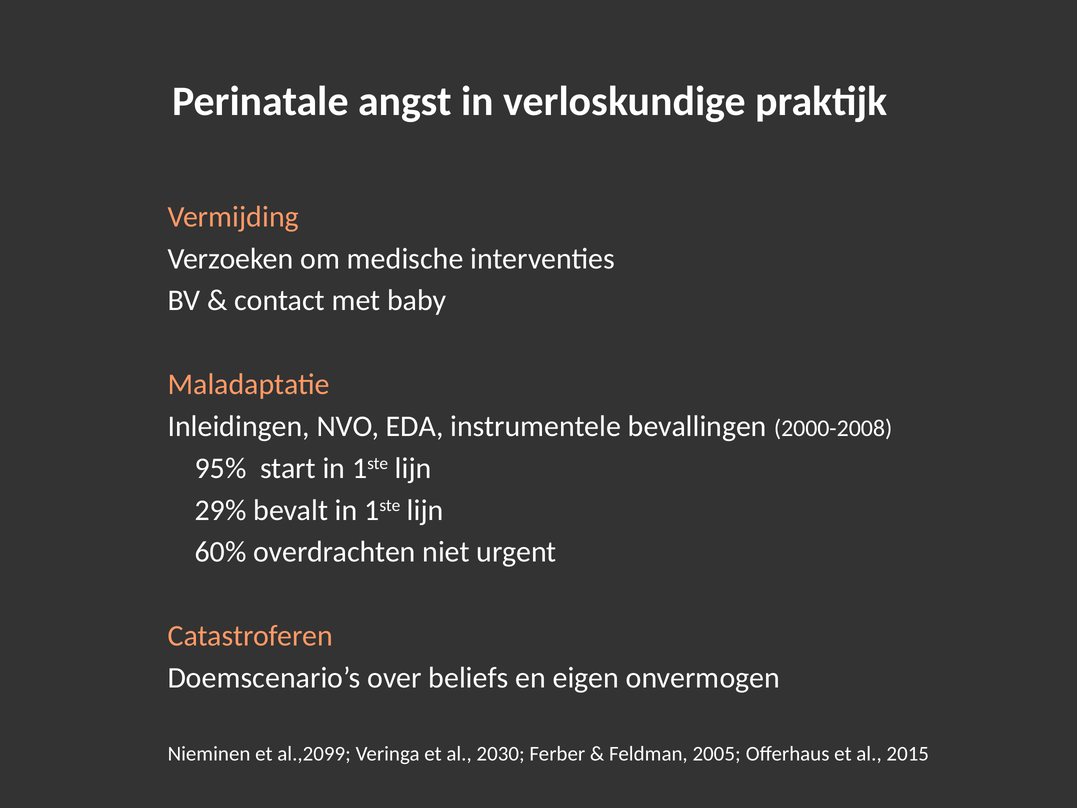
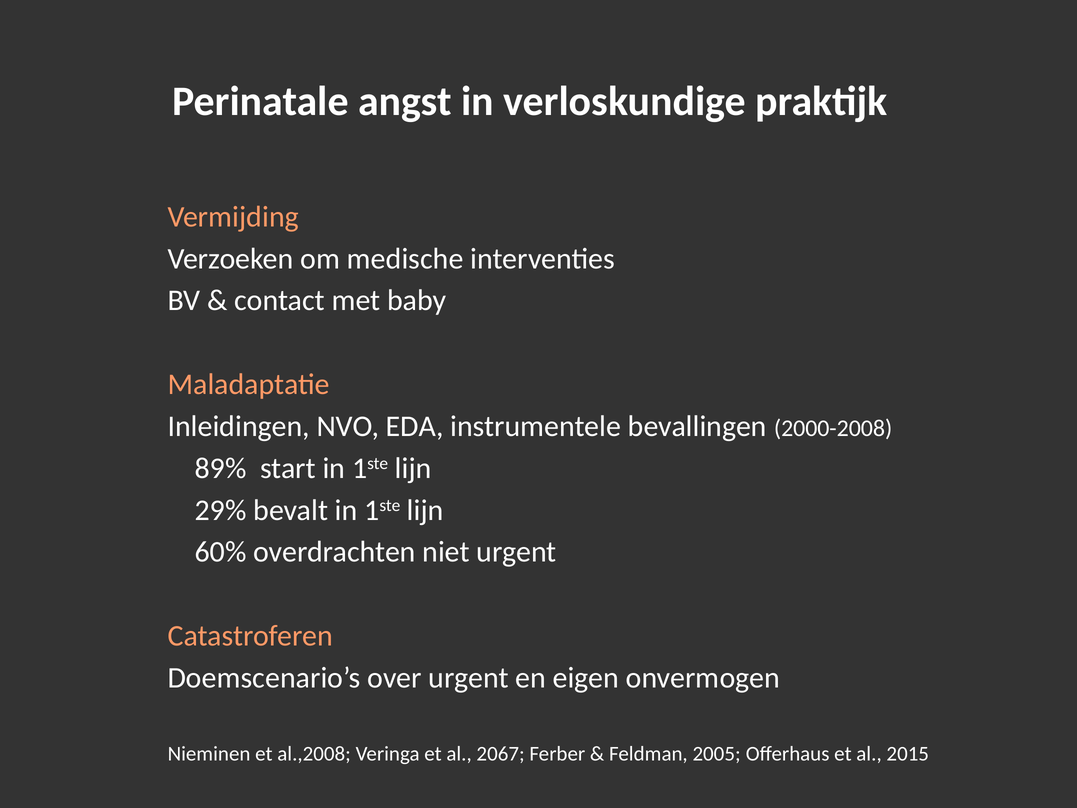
95%: 95% -> 89%
over beliefs: beliefs -> urgent
al.,2099: al.,2099 -> al.,2008
2030: 2030 -> 2067
